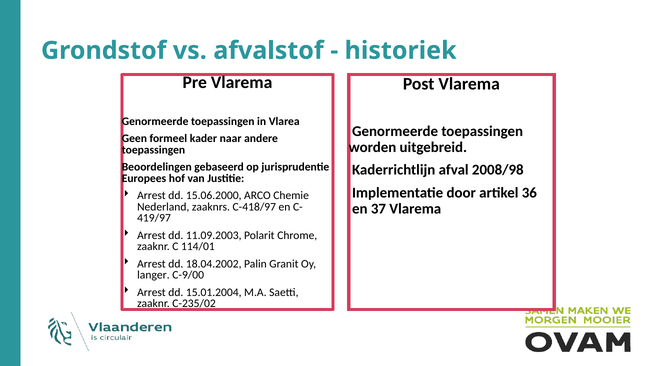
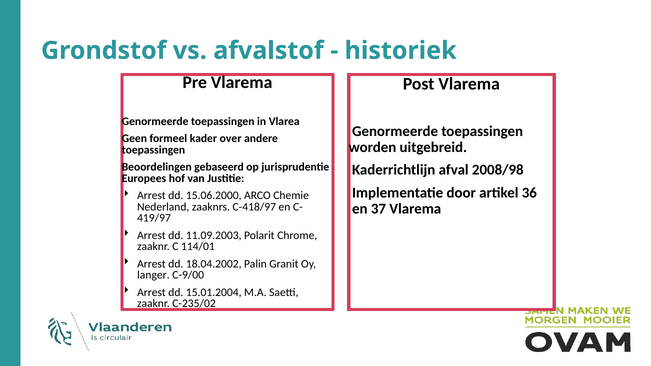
naar: naar -> over
